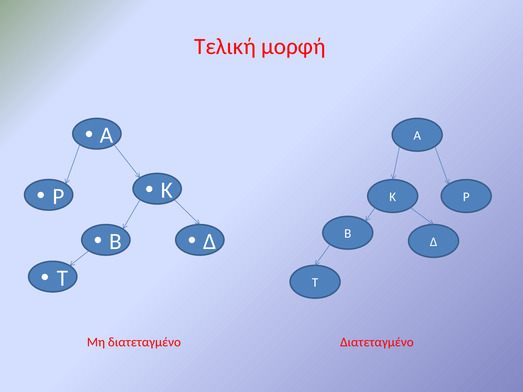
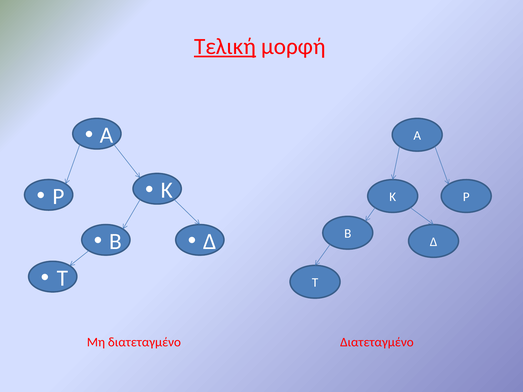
Τελική underline: none -> present
